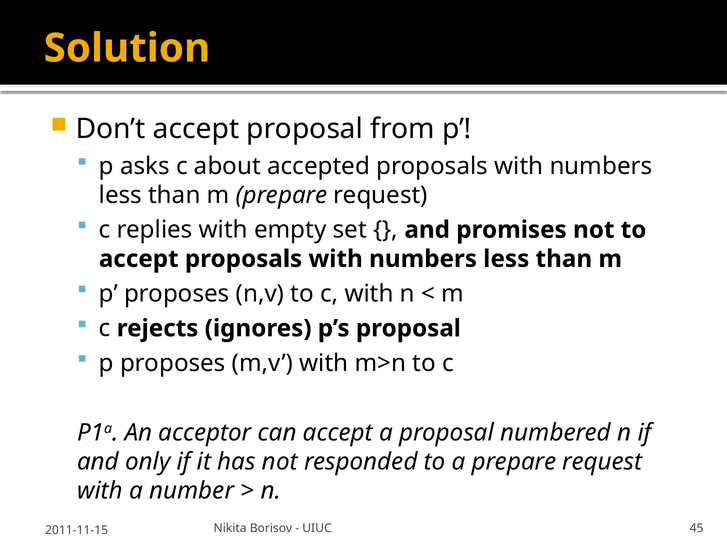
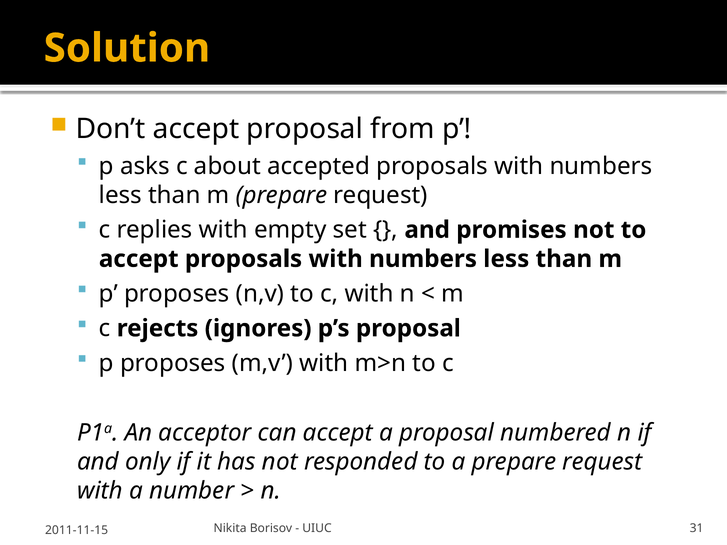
45: 45 -> 31
